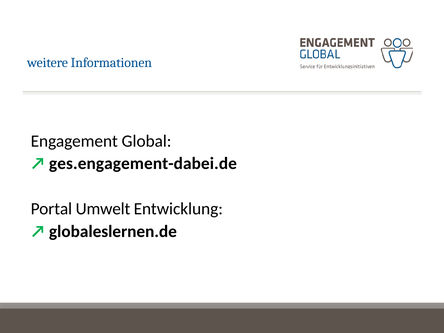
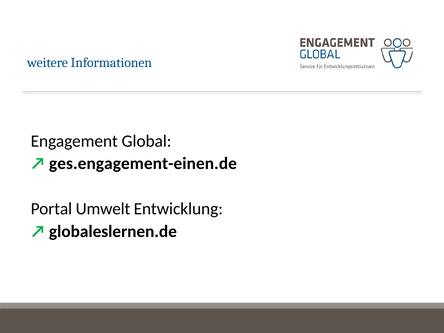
ges.engagement-dabei.de: ges.engagement-dabei.de -> ges.engagement-einen.de
